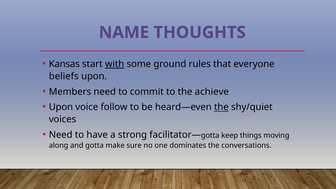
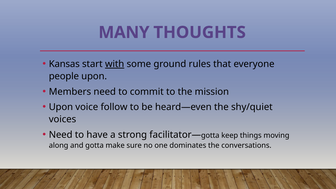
NAME: NAME -> MANY
beliefs: beliefs -> people
achieve: achieve -> mission
the at (221, 107) underline: present -> none
